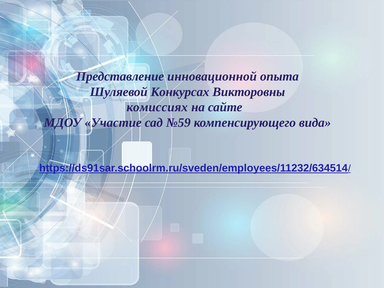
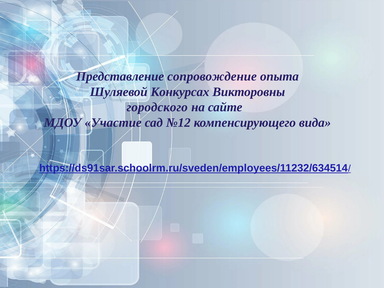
инновационной: инновационной -> сопровождение
комиссиях: комиссиях -> городского
№59: №59 -> №12
